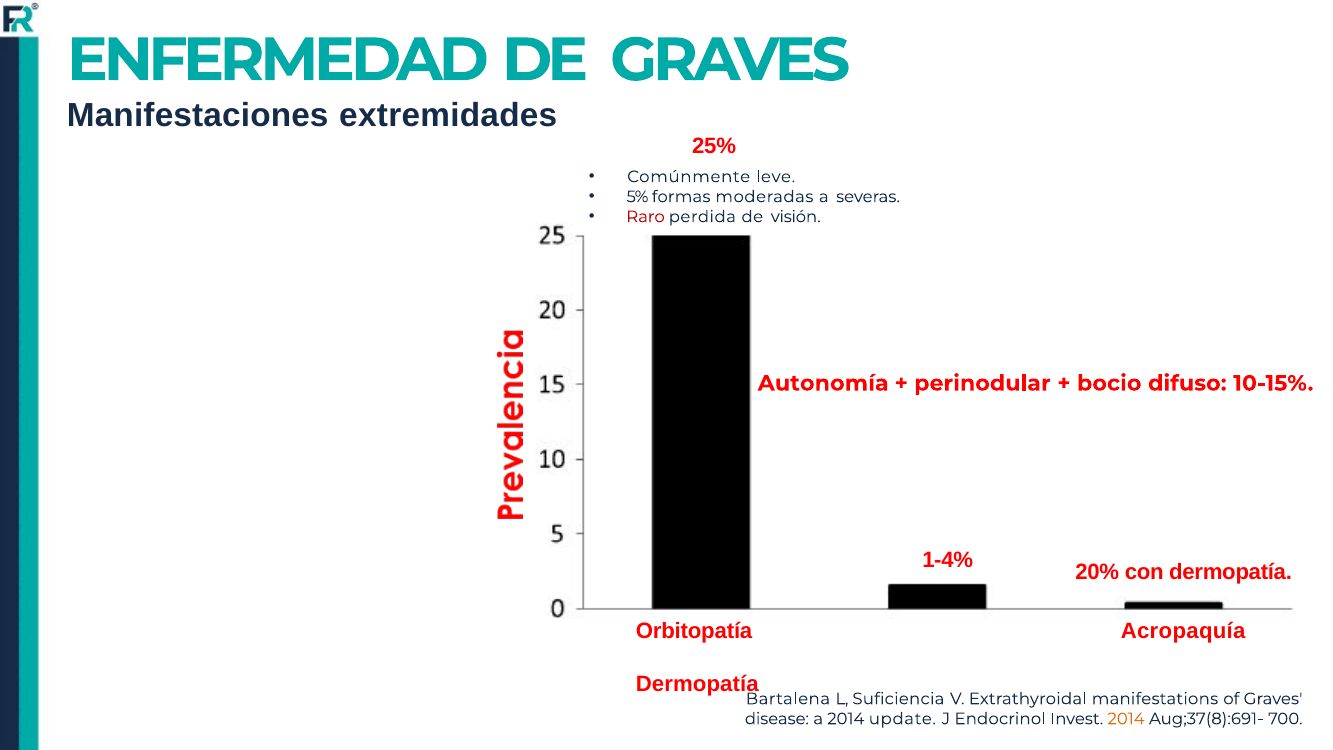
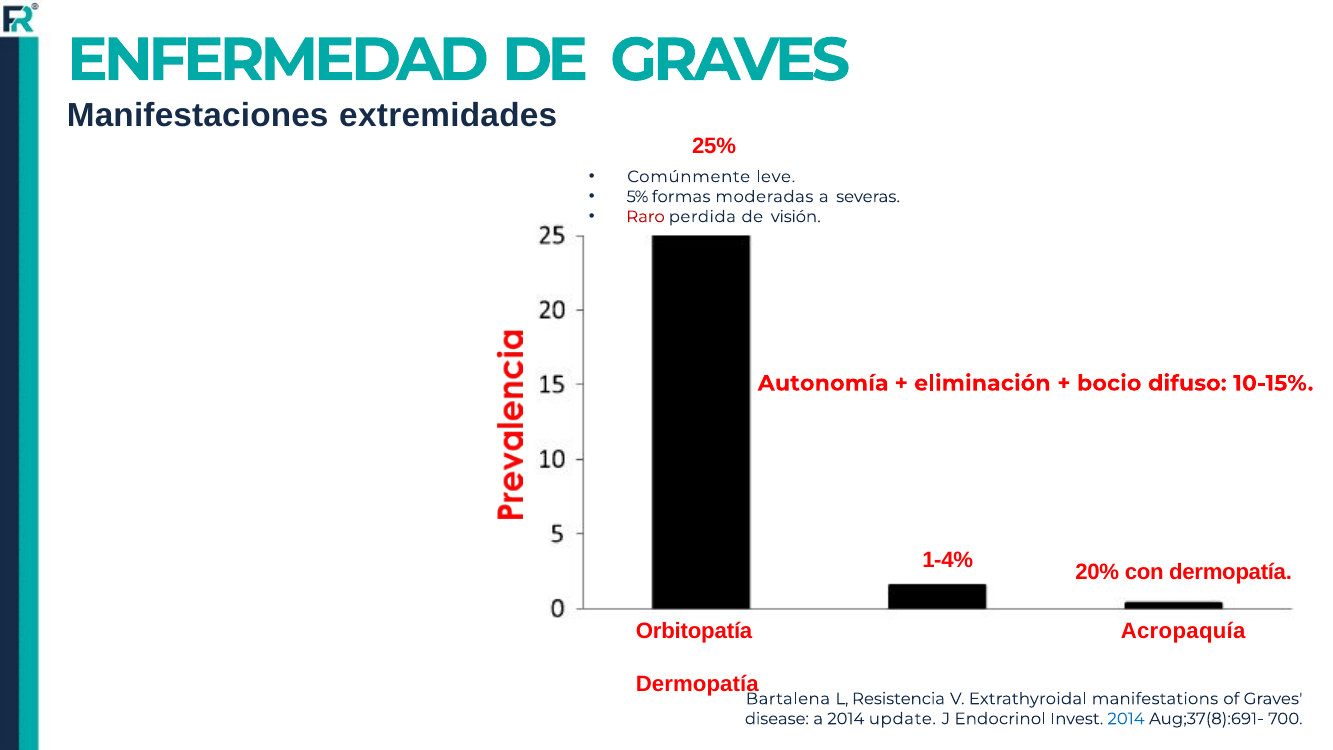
perinodular: perinodular -> eliminación
Suficiencia: Suficiencia -> Resistencia
2014 at (1126, 719) colour: orange -> blue
